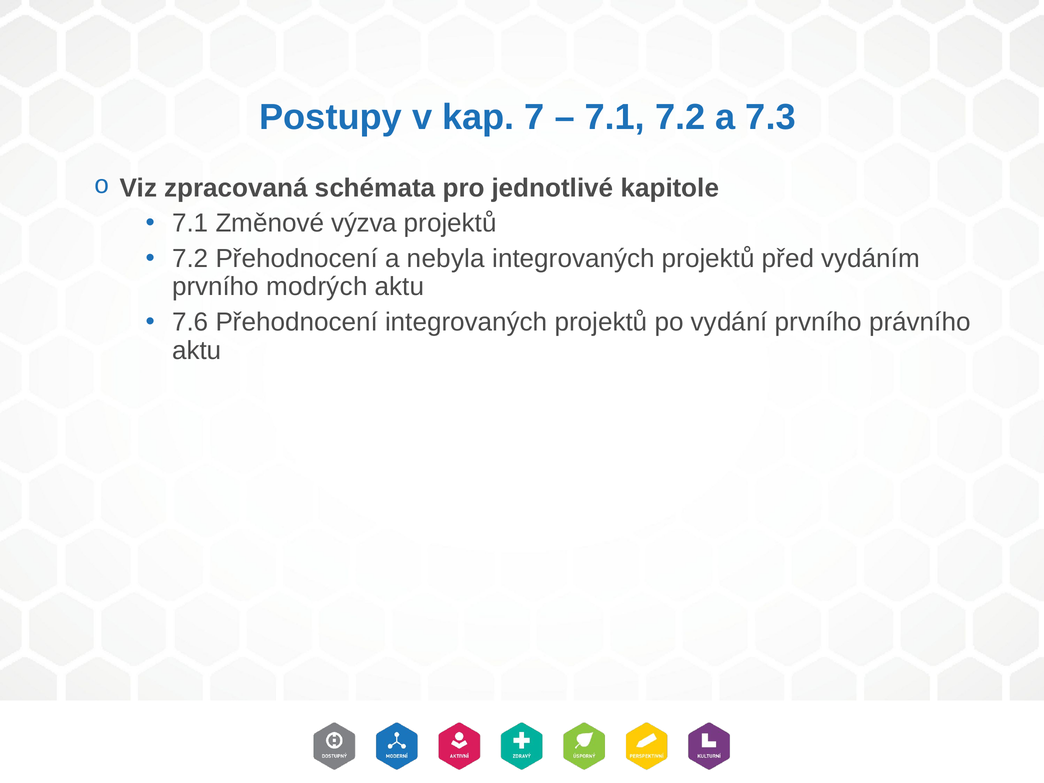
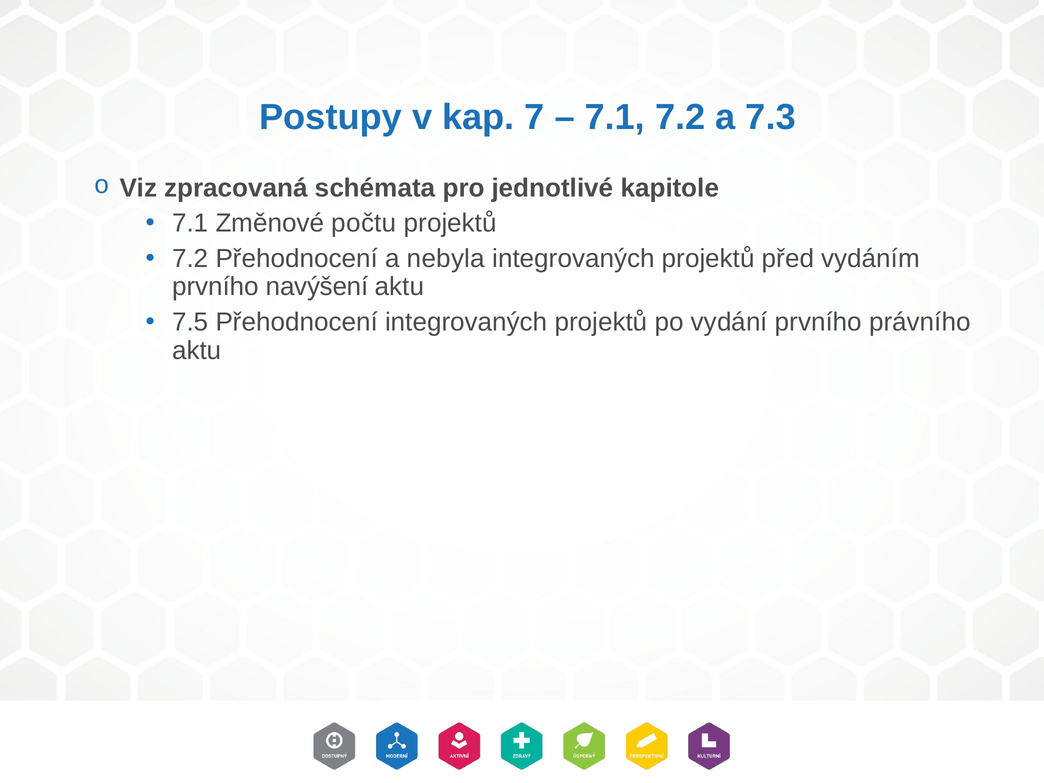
výzva: výzva -> počtu
modrých: modrých -> navýšení
7.6: 7.6 -> 7.5
